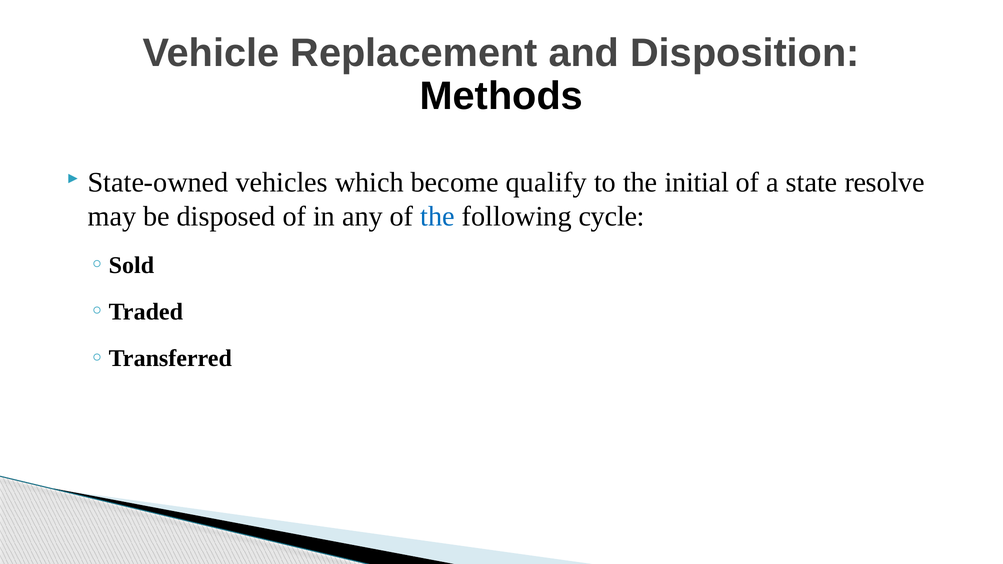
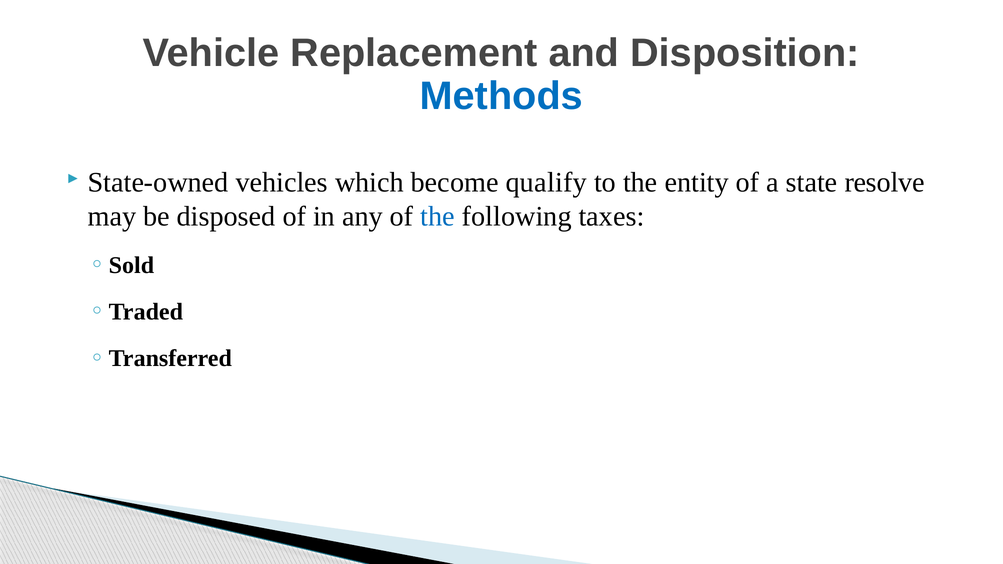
Methods colour: black -> blue
initial: initial -> entity
cycle: cycle -> taxes
